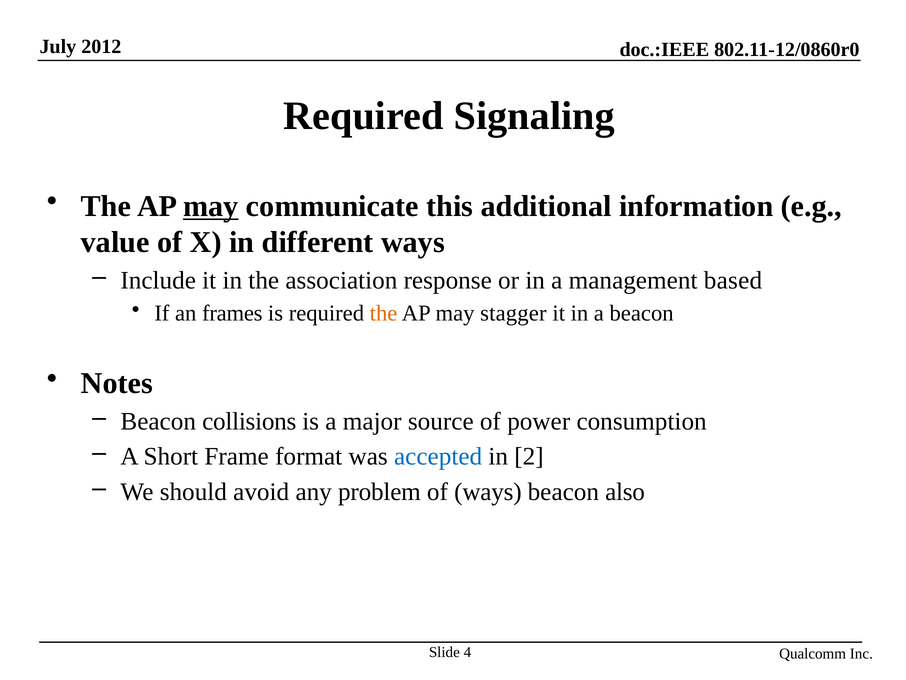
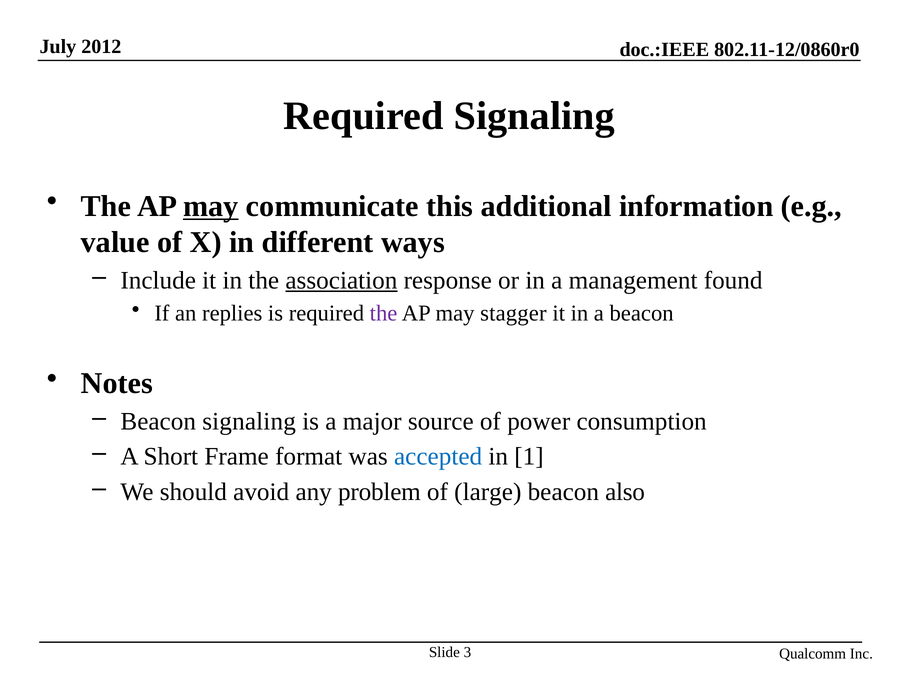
association underline: none -> present
based: based -> found
frames: frames -> replies
the at (384, 313) colour: orange -> purple
Beacon collisions: collisions -> signaling
2: 2 -> 1
of ways: ways -> large
4: 4 -> 3
